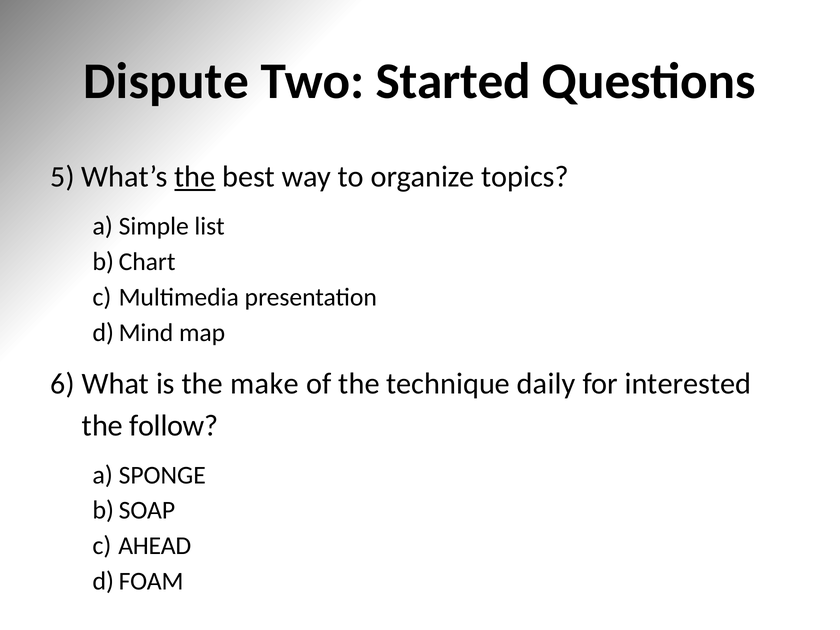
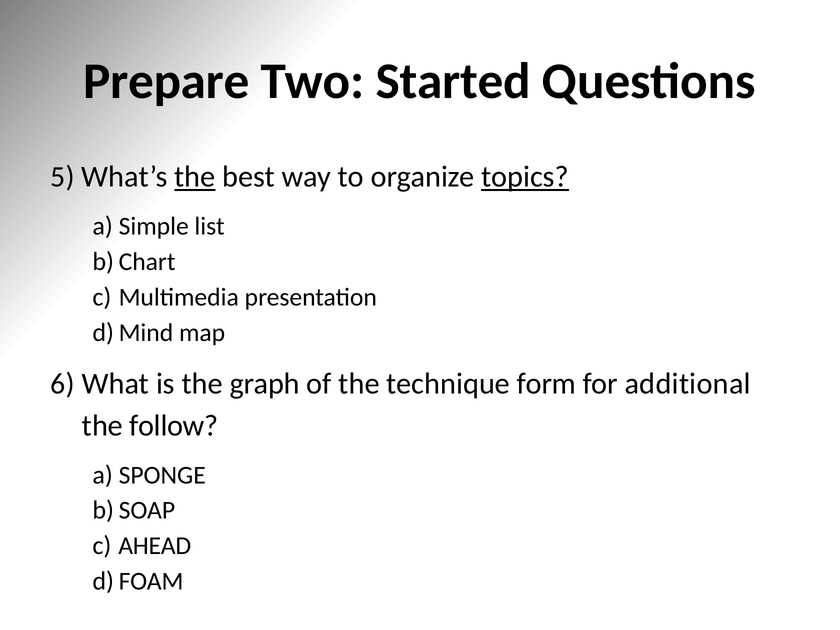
Dispute: Dispute -> Prepare
topics underline: none -> present
make: make -> graph
daily: daily -> form
interested: interested -> additional
